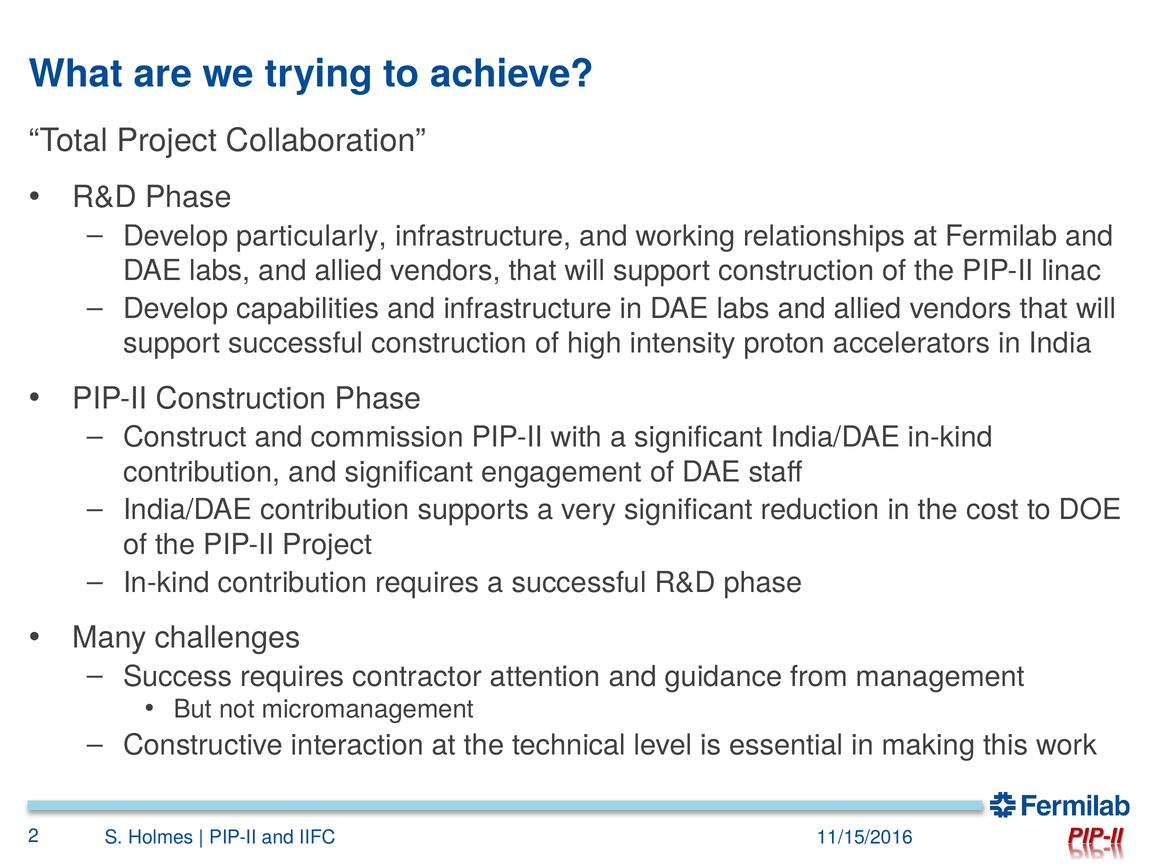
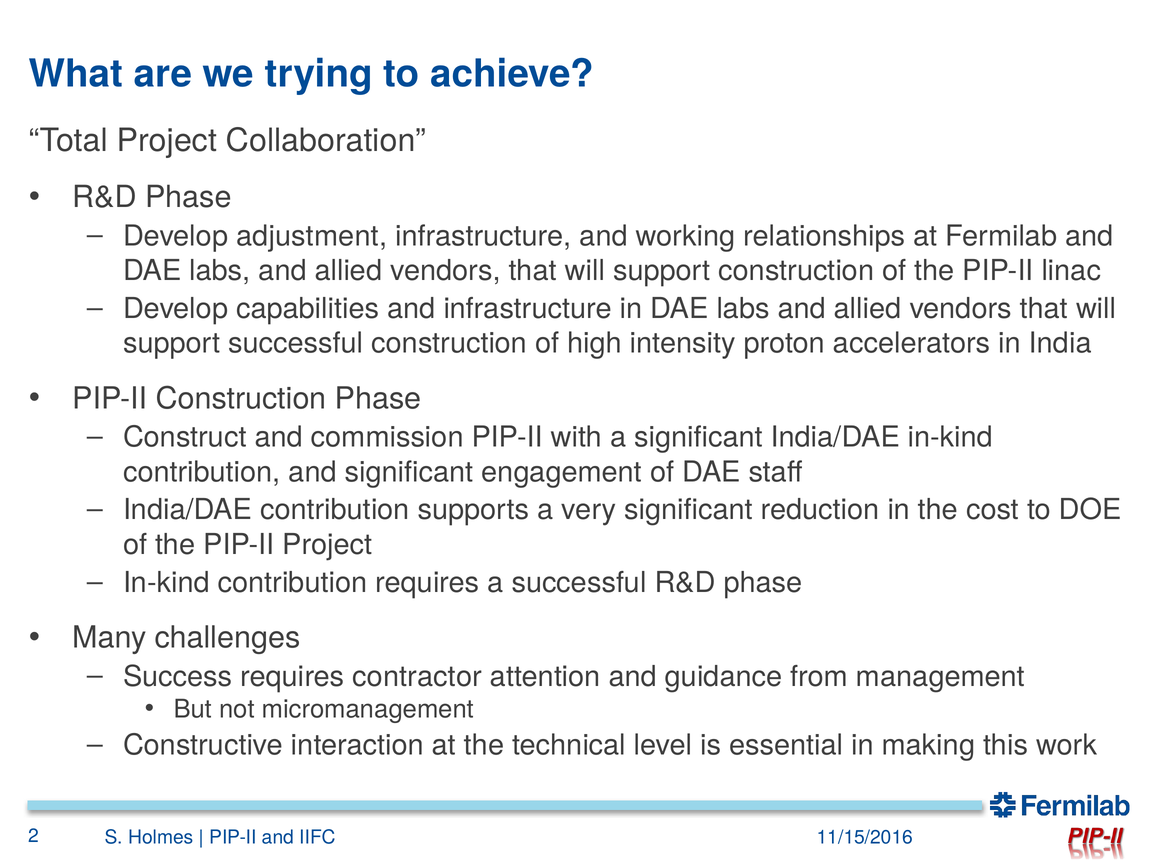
particularly: particularly -> adjustment
